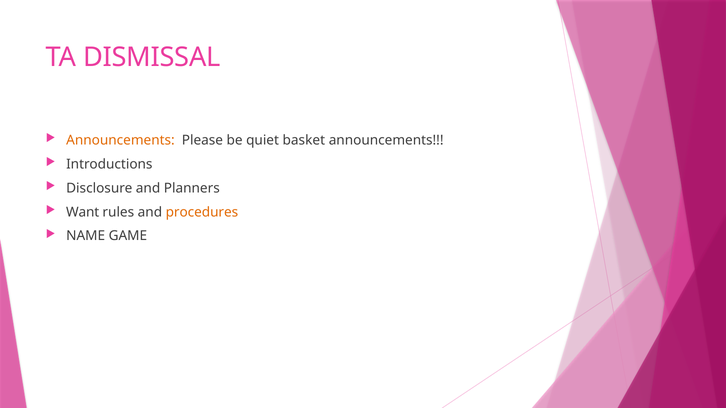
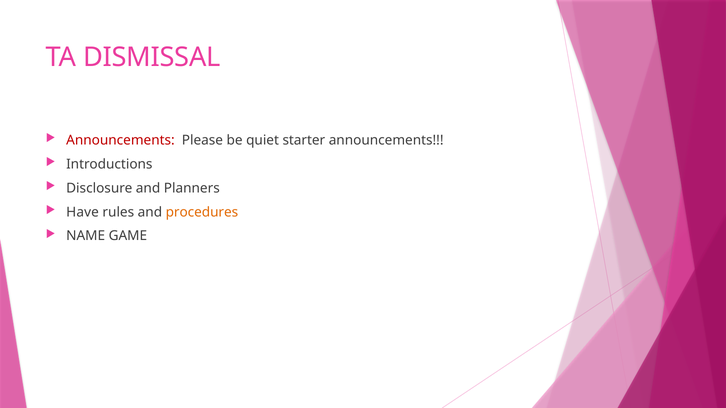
Announcements at (120, 141) colour: orange -> red
basket: basket -> starter
Want: Want -> Have
